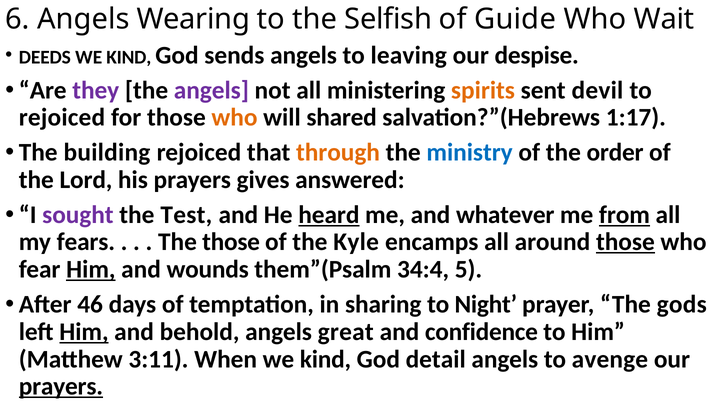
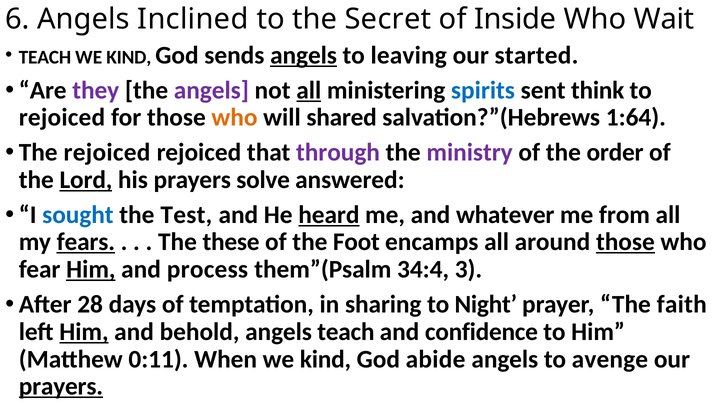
Wearing: Wearing -> Inclined
Selfish: Selfish -> Secret
Guide: Guide -> Inside
DEEDS at (45, 57): DEEDS -> TEACH
angels at (304, 55) underline: none -> present
despise: despise -> started
all at (309, 90) underline: none -> present
spirits colour: orange -> blue
devil: devil -> think
1:17: 1:17 -> 1:64
The building: building -> rejoiced
through colour: orange -> purple
ministry colour: blue -> purple
Lord underline: none -> present
gives: gives -> solve
sought colour: purple -> blue
from underline: present -> none
fears underline: none -> present
The those: those -> these
Kyle: Kyle -> Foot
wounds: wounds -> process
5: 5 -> 3
46: 46 -> 28
gods: gods -> faith
angels great: great -> teach
3:11: 3:11 -> 0:11
detail: detail -> abide
